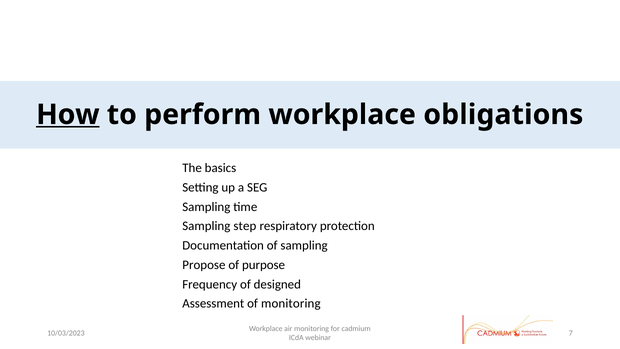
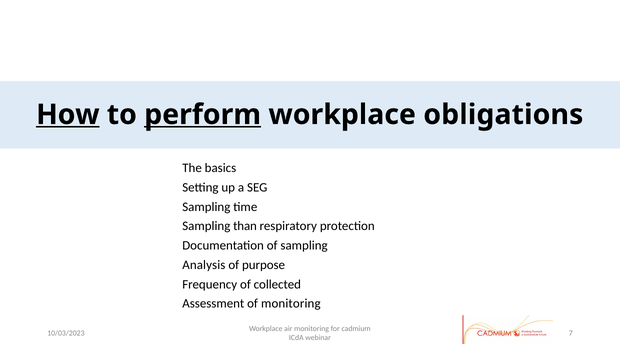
perform underline: none -> present
step: step -> than
Propose: Propose -> Analysis
designed: designed -> collected
